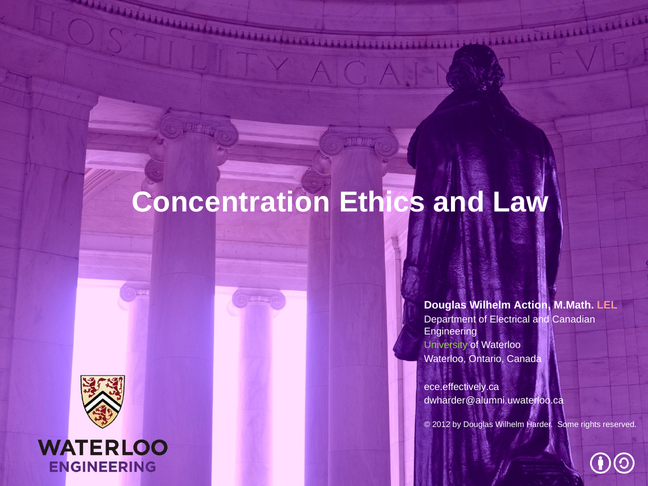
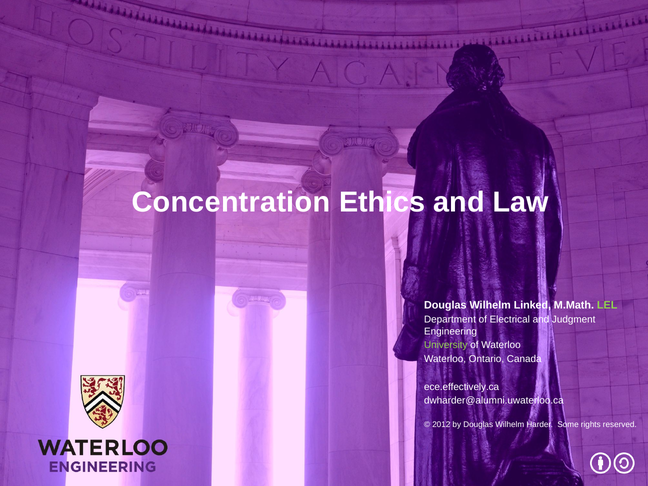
Action: Action -> Linked
LEL colour: pink -> light green
Canadian: Canadian -> Judgment
